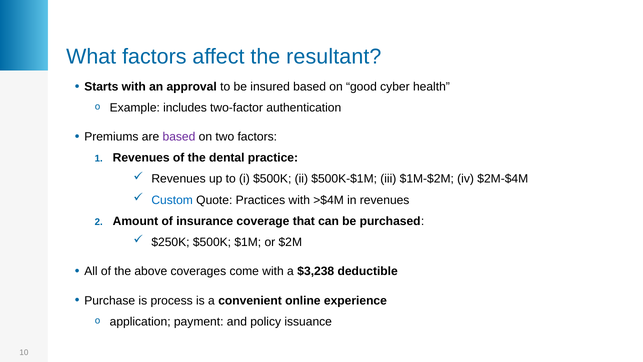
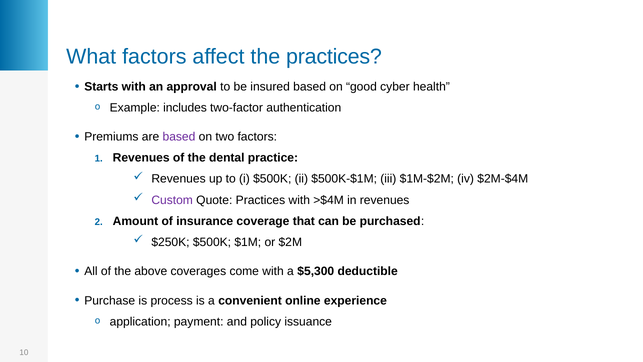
the resultant: resultant -> practices
Custom colour: blue -> purple
$3,238: $3,238 -> $5,300
